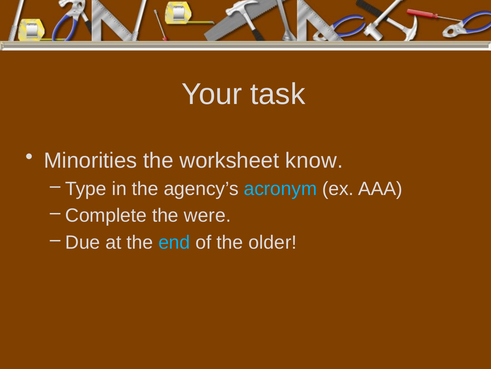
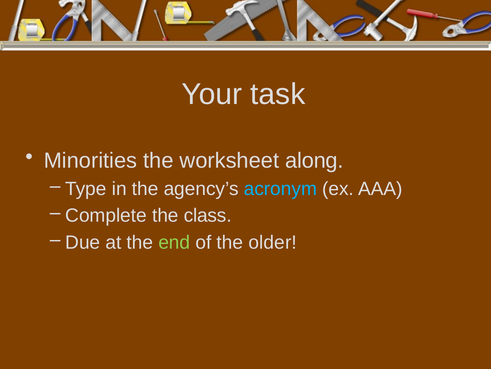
know: know -> along
were: were -> class
end colour: light blue -> light green
